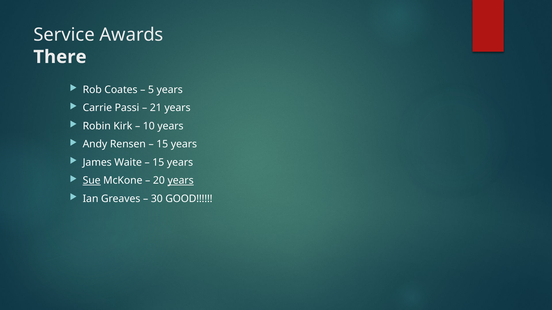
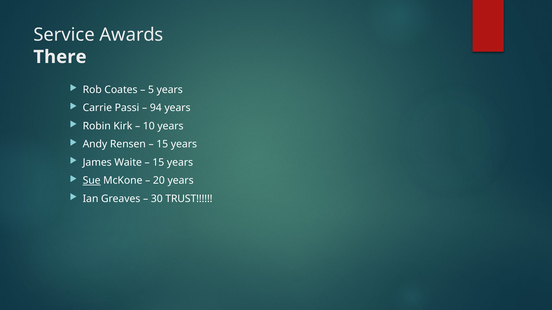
21: 21 -> 94
years at (181, 181) underline: present -> none
GOOD: GOOD -> TRUST
